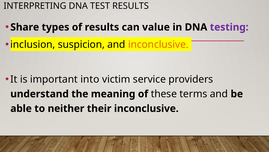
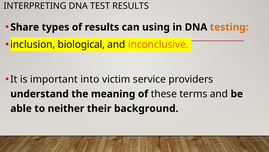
value: value -> using
testing colour: purple -> orange
suspicion: suspicion -> biological
their inconclusive: inconclusive -> background
